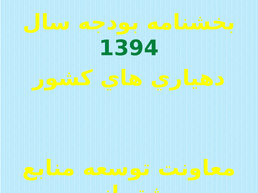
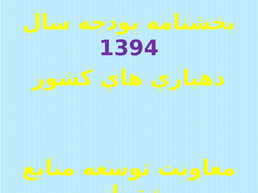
1394 colour: green -> purple
